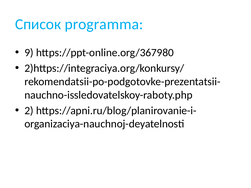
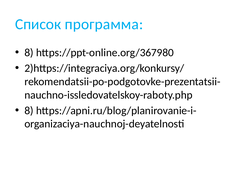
programma: programma -> программа
9 at (29, 53): 9 -> 8
2 at (29, 111): 2 -> 8
